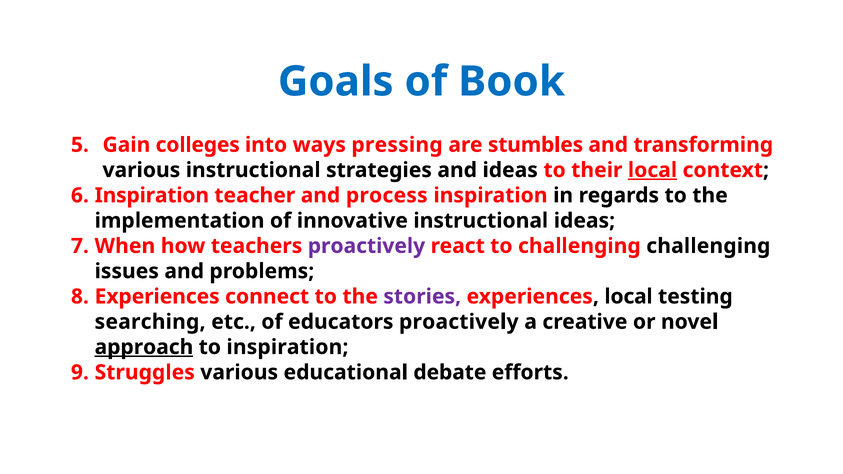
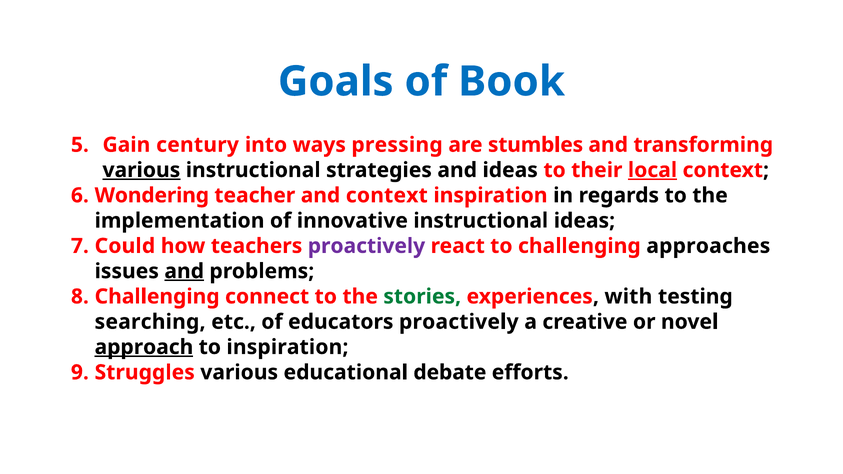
colleges: colleges -> century
various at (141, 170) underline: none -> present
Inspiration at (152, 195): Inspiration -> Wondering
and process: process -> context
When: When -> Could
challenging challenging: challenging -> approaches
and at (184, 271) underline: none -> present
Experiences at (157, 297): Experiences -> Challenging
stories colour: purple -> green
experiences local: local -> with
